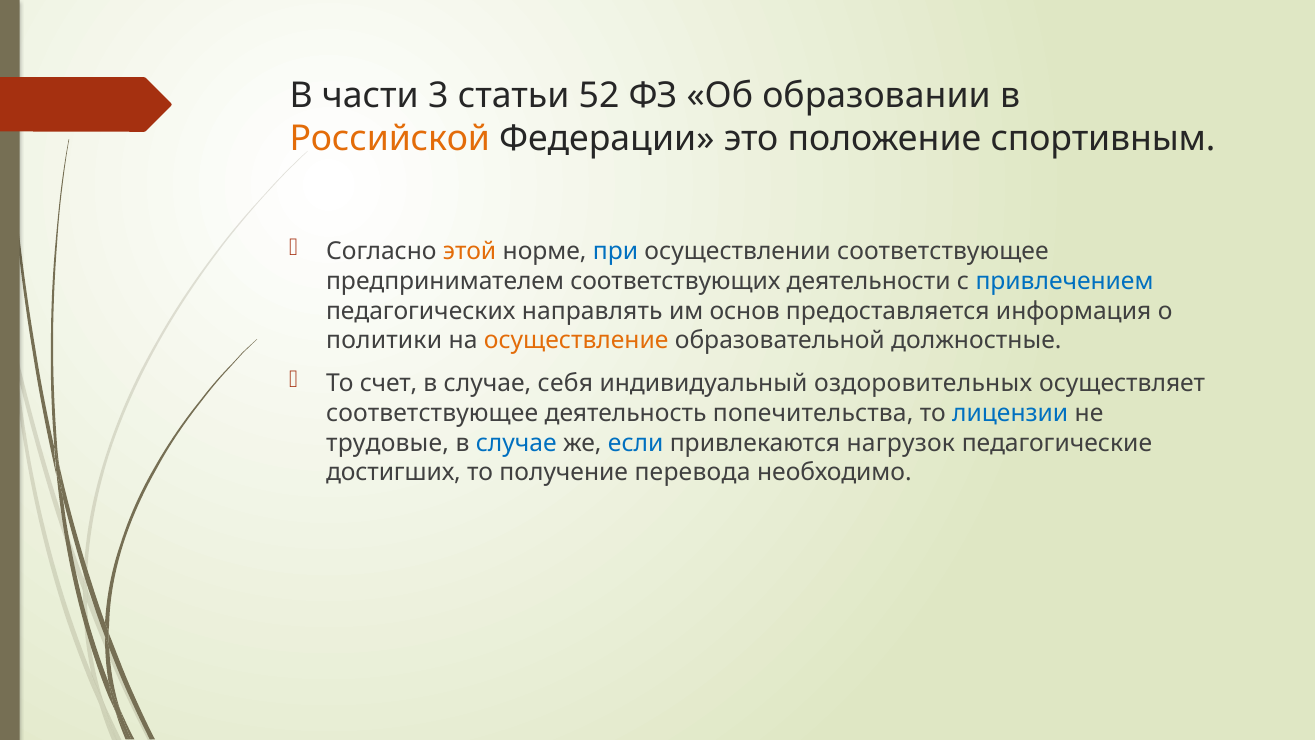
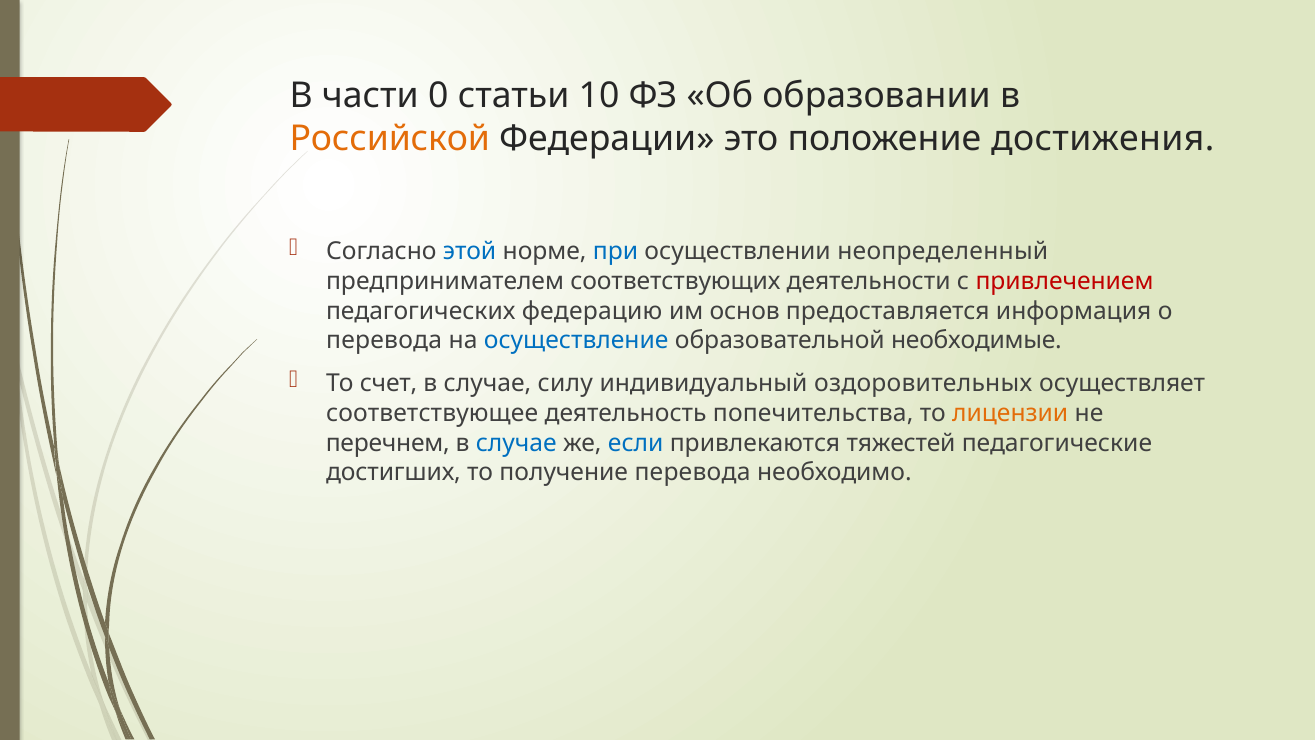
3: 3 -> 0
52: 52 -> 10
спортивным: спортивным -> достижения
этой colour: orange -> blue
осуществлении соответствующее: соответствующее -> неопределенный
привлечением colour: blue -> red
направлять: направлять -> федерацию
политики at (384, 340): политики -> перевода
осуществление colour: orange -> blue
должностные: должностные -> необходимые
себя: себя -> силу
лицензии colour: blue -> orange
трудовые: трудовые -> перечнем
нагрузок: нагрузок -> тяжестей
